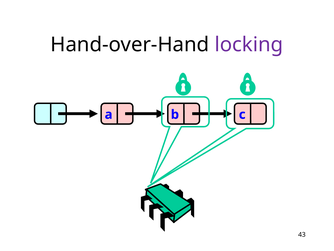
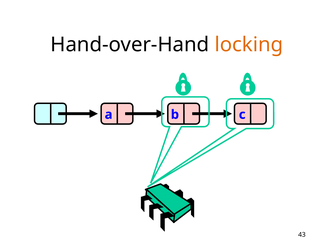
locking colour: purple -> orange
